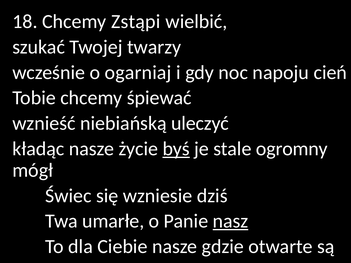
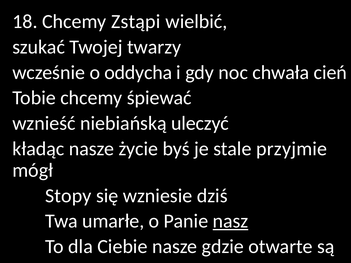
ogarniaj: ogarniaj -> oddycha
napoju: napoju -> chwała
byś underline: present -> none
ogromny: ogromny -> przyjmie
Świec: Świec -> Stopy
